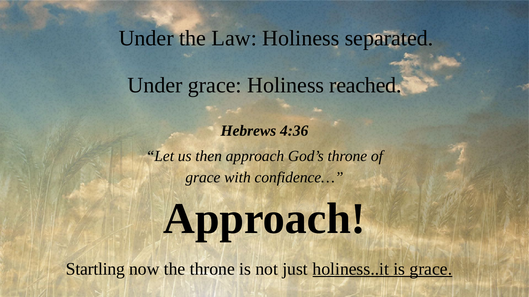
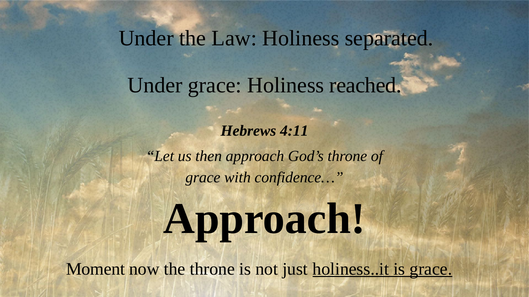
4:36: 4:36 -> 4:11
Startling: Startling -> Moment
